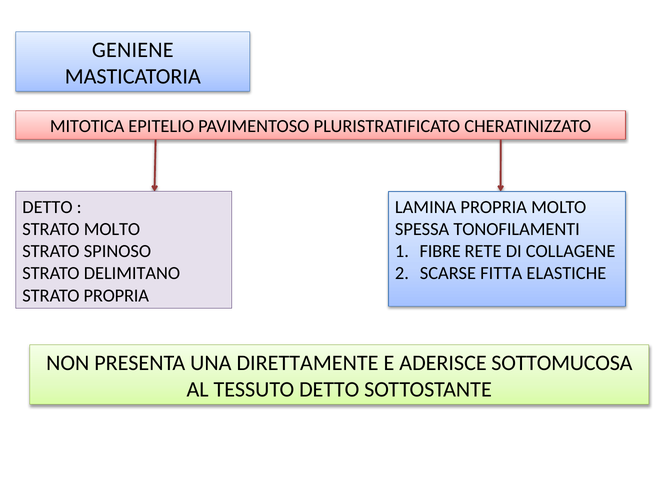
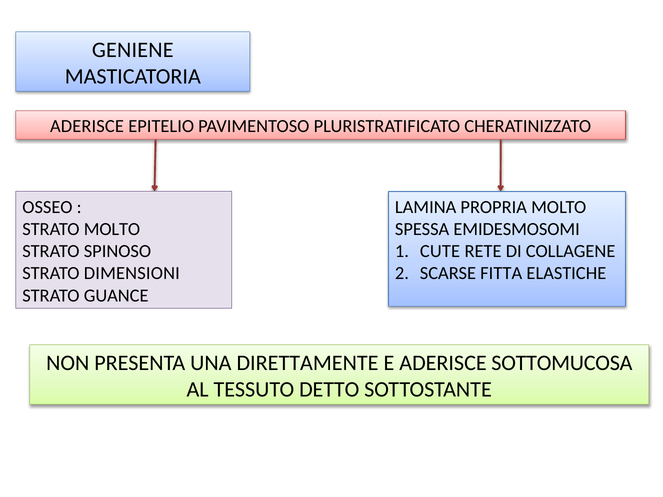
MITOTICA at (87, 126): MITOTICA -> ADERISCE
DETTO at (47, 207): DETTO -> OSSEO
TONOFILAMENTI: TONOFILAMENTI -> EMIDESMOSOMI
FIBRE: FIBRE -> CUTE
DELIMITANO: DELIMITANO -> DIMENSIONI
STRATO PROPRIA: PROPRIA -> GUANCE
